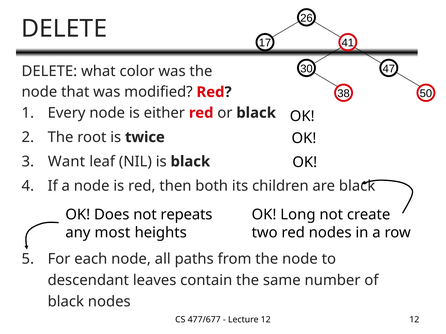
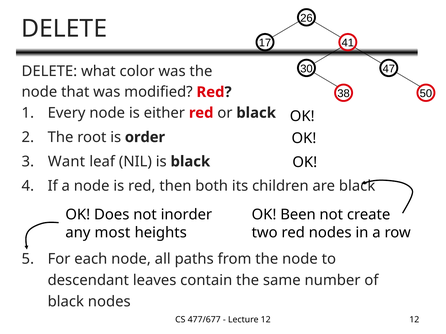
twice: twice -> order
repeats: repeats -> inorder
Long: Long -> Been
